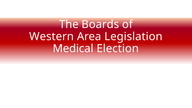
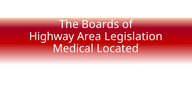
Western: Western -> Highway
Election: Election -> Located
